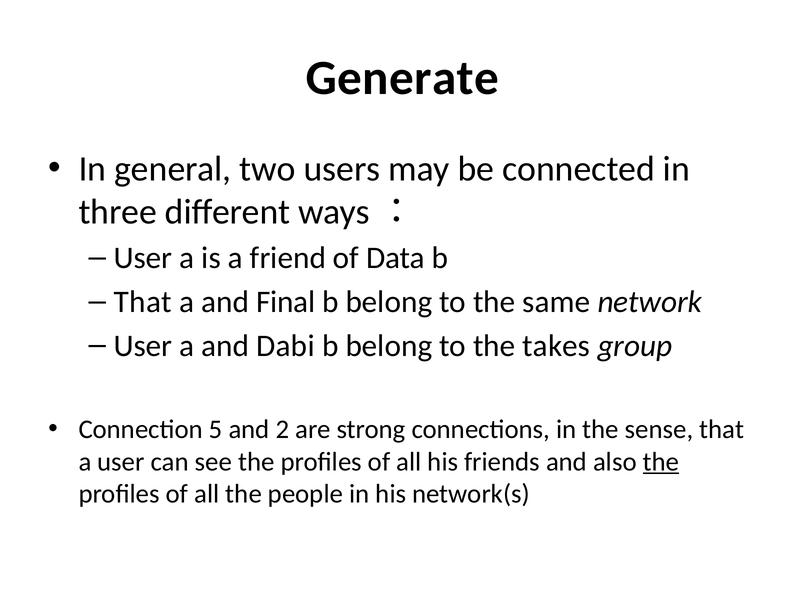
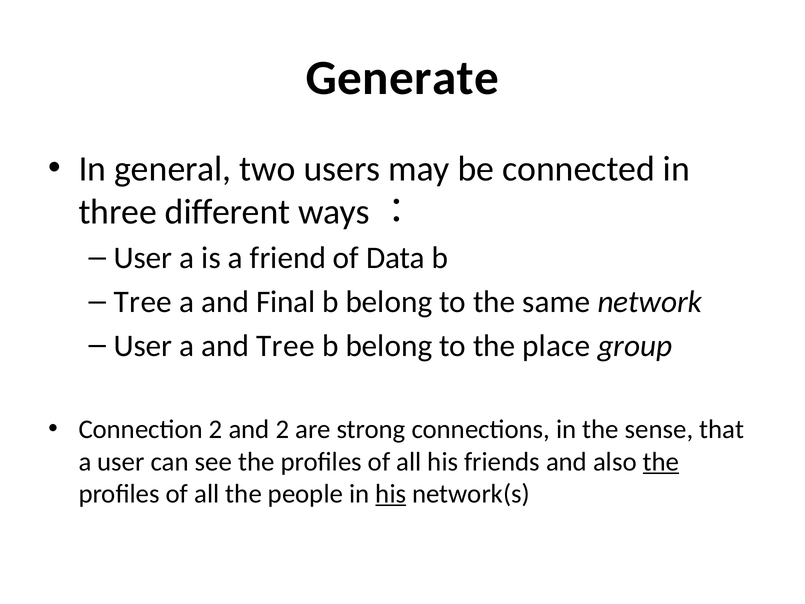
That at (143, 302): That -> Tree
and Dabi: Dabi -> Tree
takes: takes -> place
Connection 5: 5 -> 2
his at (391, 494) underline: none -> present
